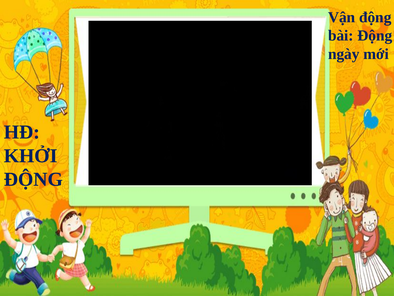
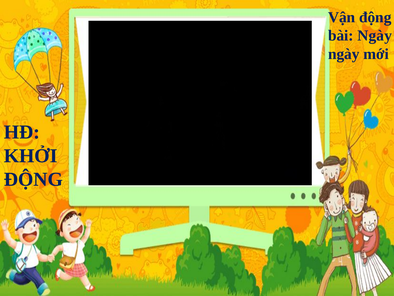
bài Động: Động -> Ngày
